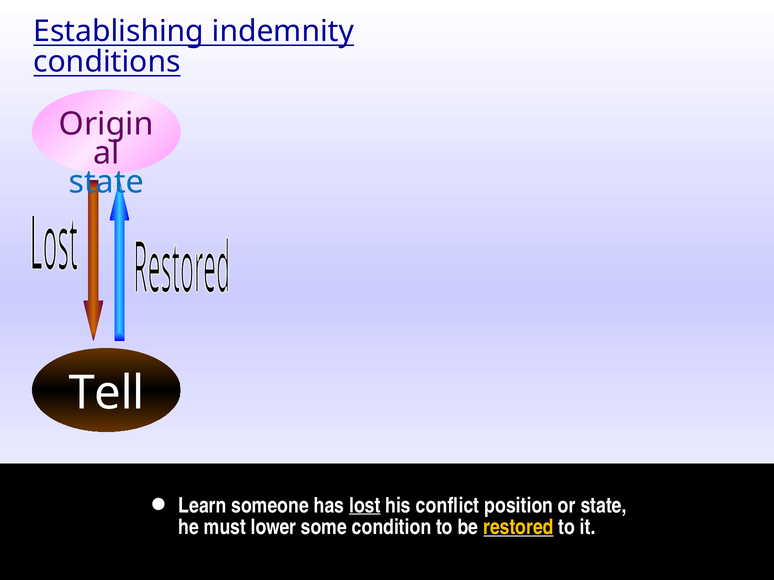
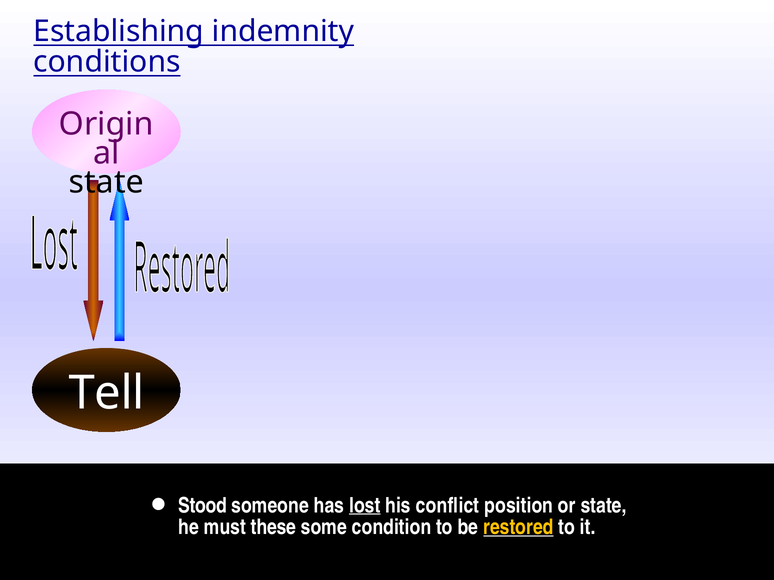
state at (106, 182) colour: blue -> black
Learn: Learn -> Stood
lower: lower -> these
